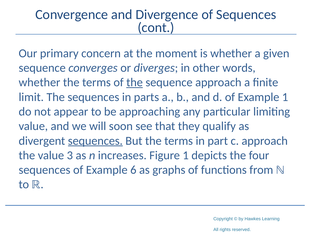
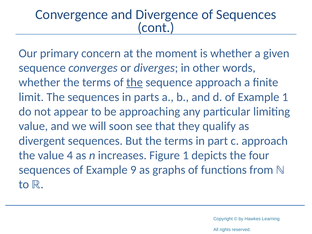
sequences at (95, 141) underline: present -> none
3: 3 -> 4
6: 6 -> 9
